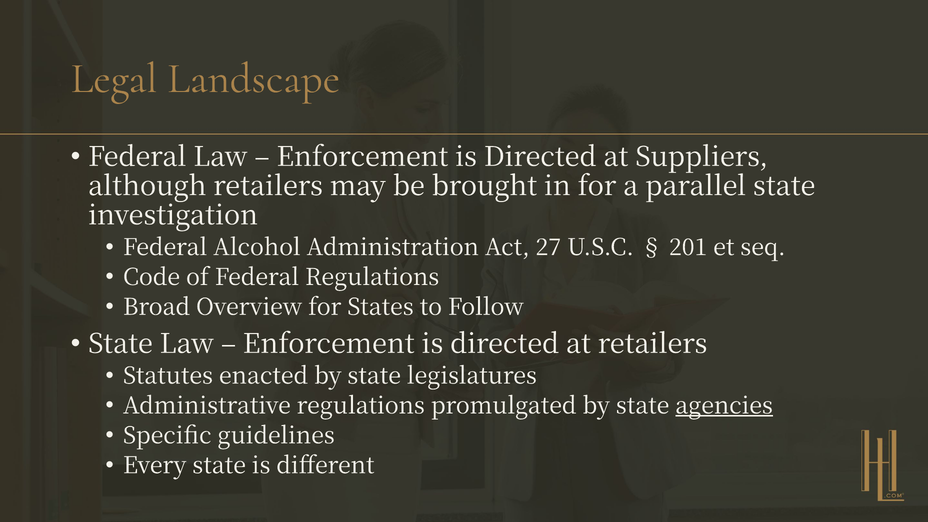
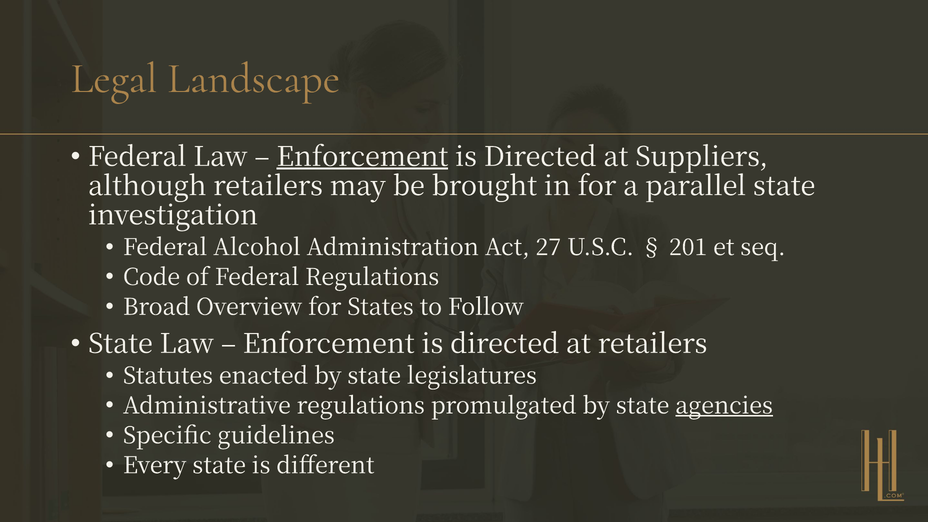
Enforcement at (362, 157) underline: none -> present
